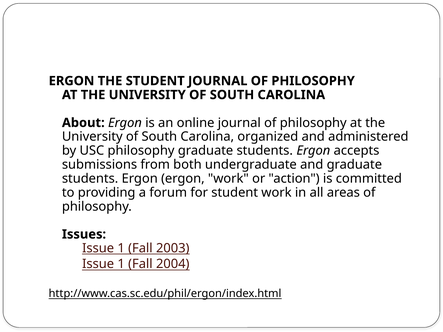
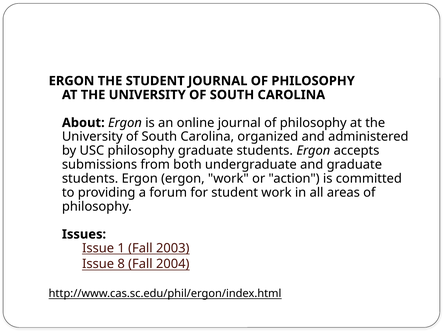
1 at (121, 264): 1 -> 8
